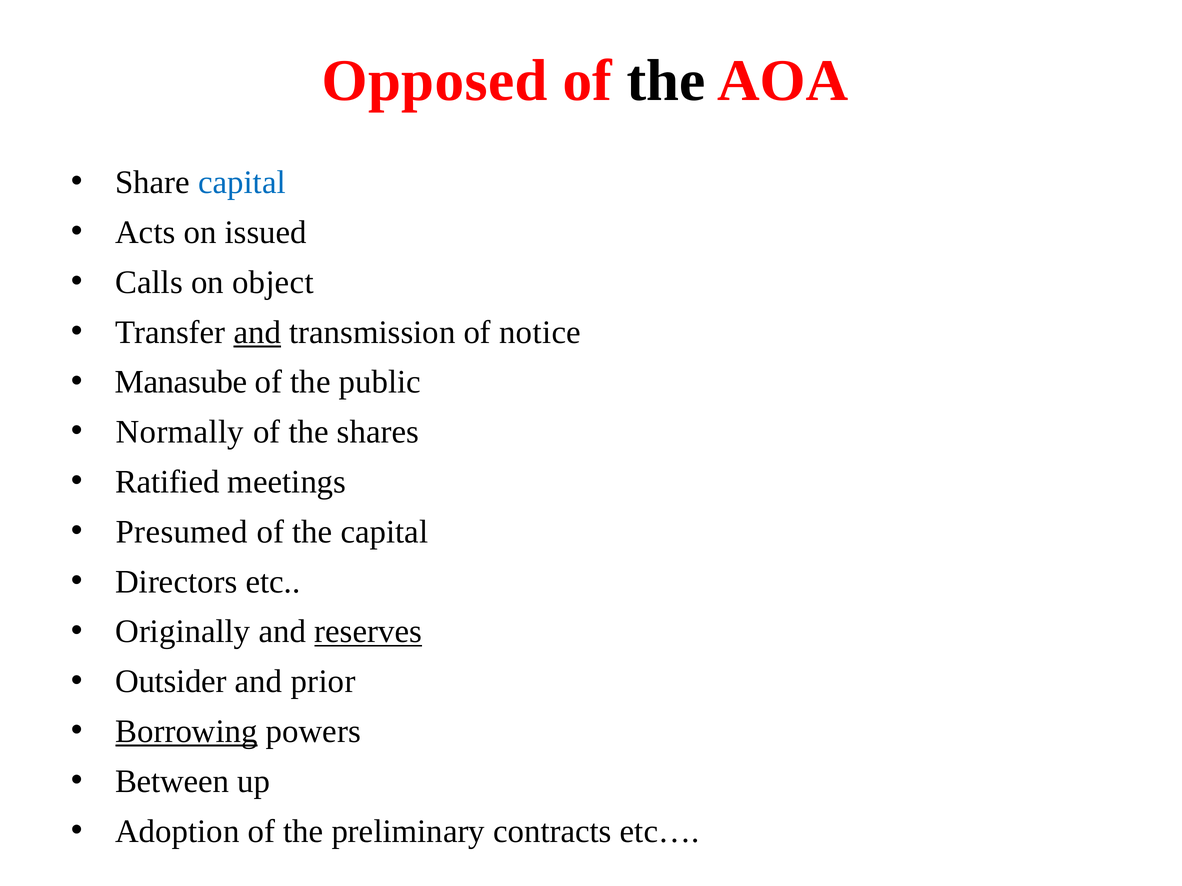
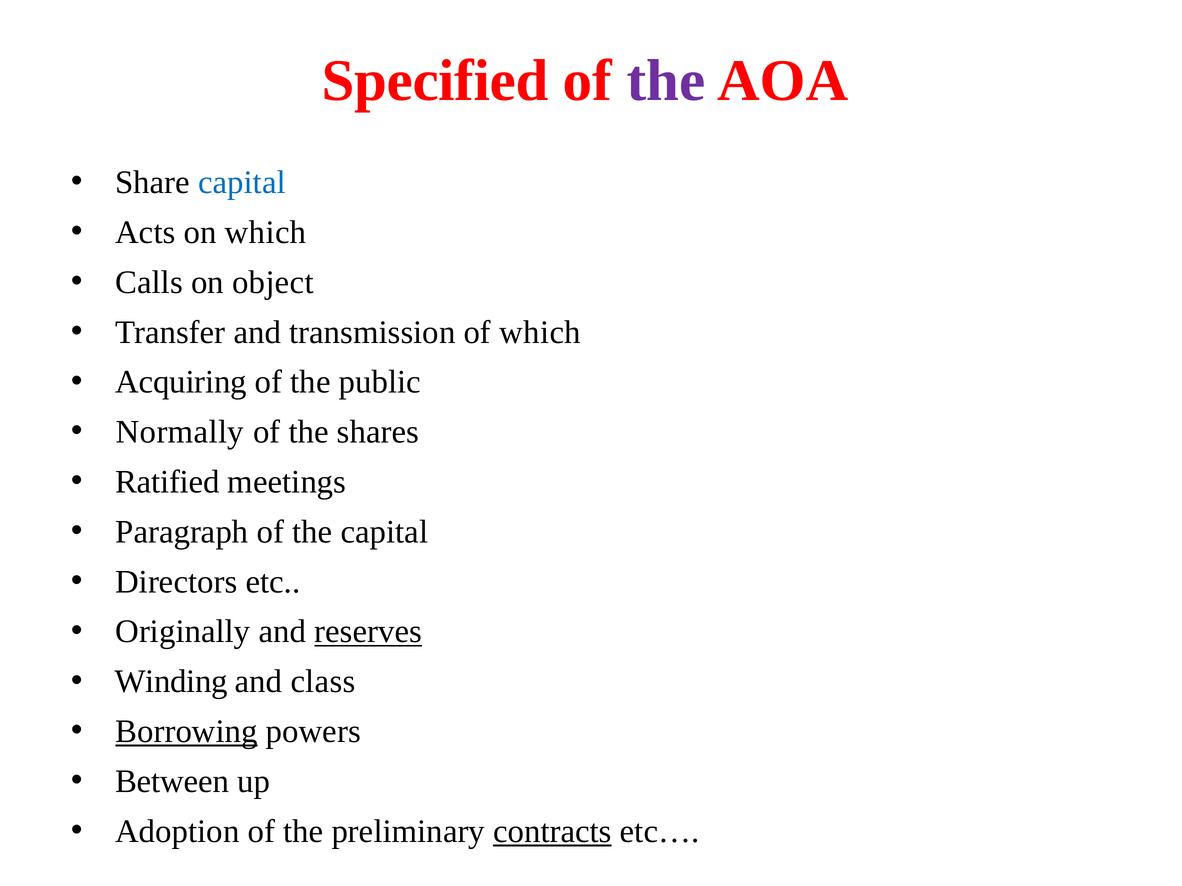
Opposed: Opposed -> Specified
the at (666, 81) colour: black -> purple
on issued: issued -> which
and at (257, 332) underline: present -> none
of notice: notice -> which
Manasube: Manasube -> Acquiring
Presumed: Presumed -> Paragraph
Outsider: Outsider -> Winding
prior: prior -> class
contracts underline: none -> present
